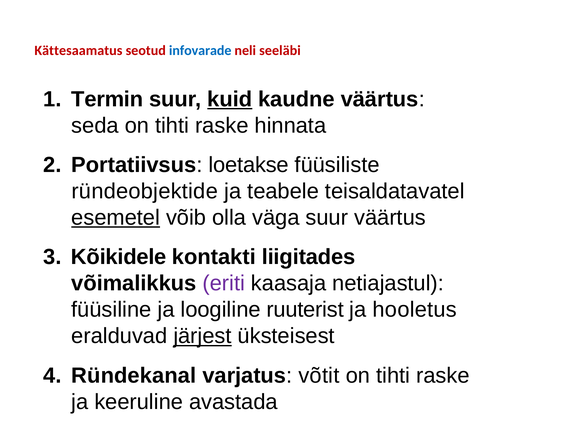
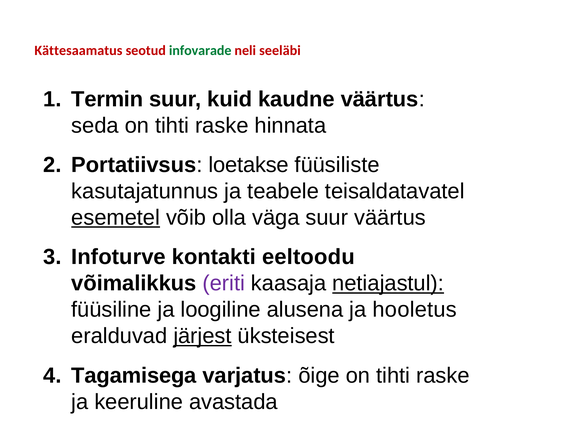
infovarade colour: blue -> green
kuid underline: present -> none
ründeobjektide: ründeobjektide -> kasutajatunnus
Kõikidele: Kõikidele -> Infoturve
liigitades: liigitades -> eeltoodu
netiajastul underline: none -> present
ruuterist: ruuterist -> alusena
Ründekanal: Ründekanal -> Tagamisega
võtit: võtit -> õige
